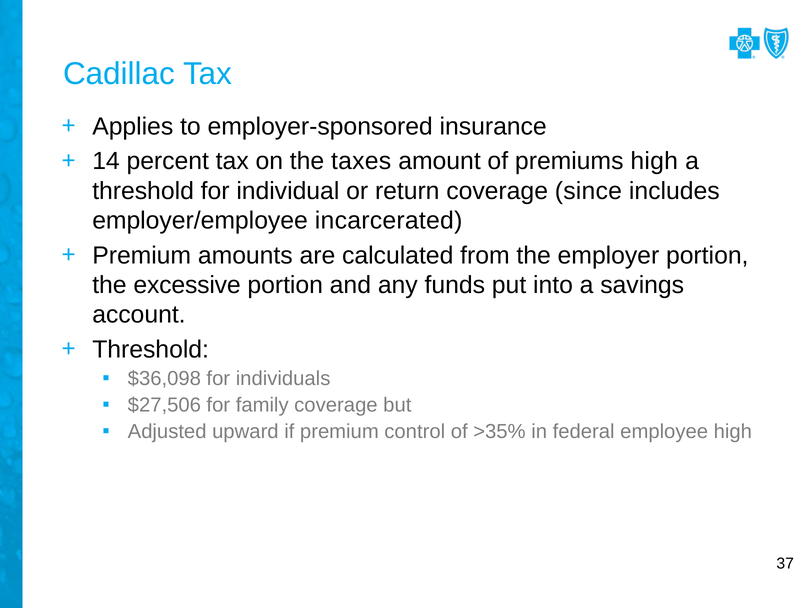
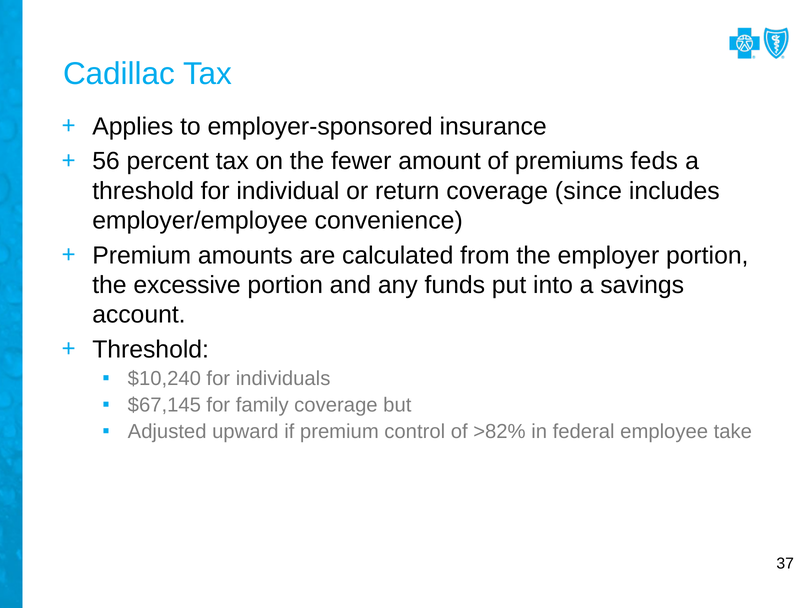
14: 14 -> 56
taxes: taxes -> fewer
premiums high: high -> feds
incarcerated: incarcerated -> convenience
$36,098: $36,098 -> $10,240
$27,506: $27,506 -> $67,145
>35%: >35% -> >82%
employee high: high -> take
